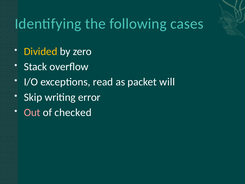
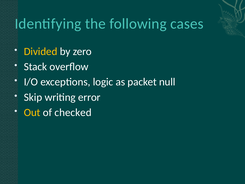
read: read -> logic
will: will -> null
Out colour: pink -> yellow
